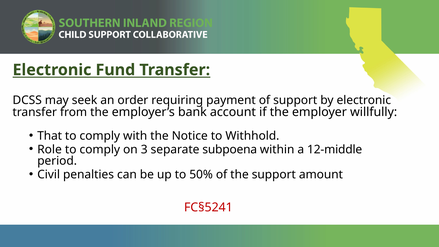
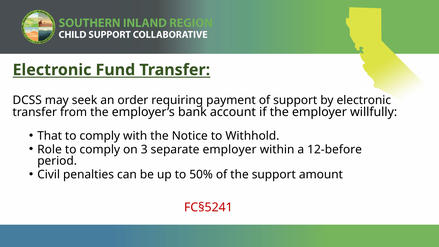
separate subpoena: subpoena -> employer
12-middle: 12-middle -> 12-before
